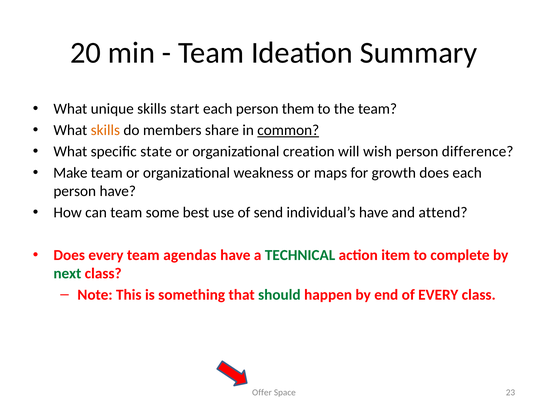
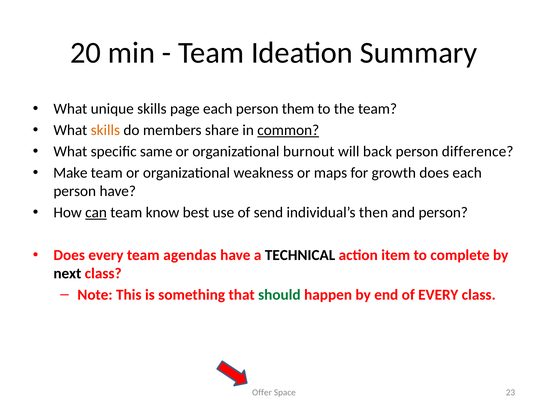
start: start -> page
state: state -> same
creation: creation -> burnout
wish: wish -> back
can underline: none -> present
some: some -> know
individual’s have: have -> then
and attend: attend -> person
TECHNICAL colour: green -> black
next colour: green -> black
